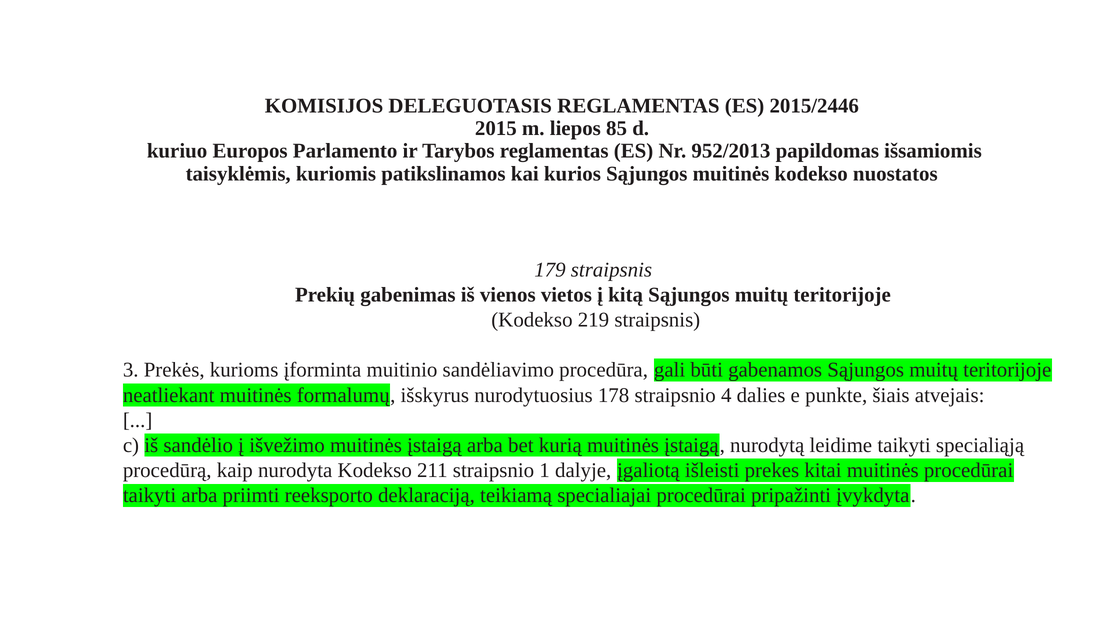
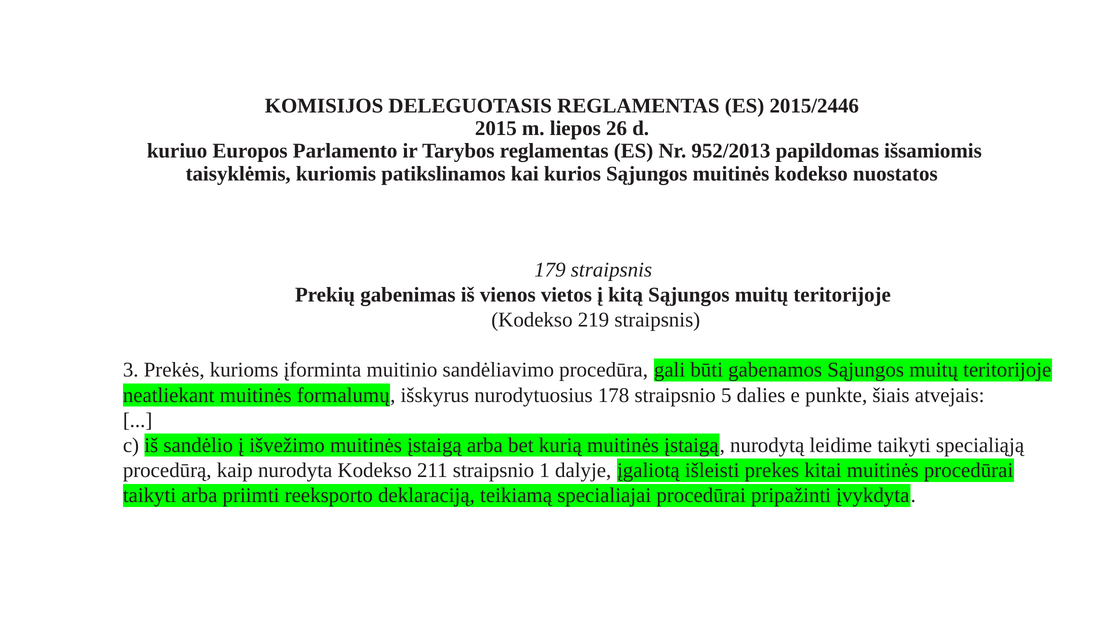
85: 85 -> 26
4: 4 -> 5
